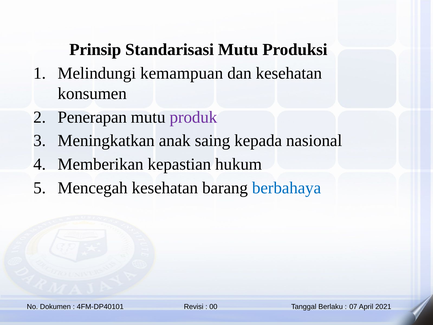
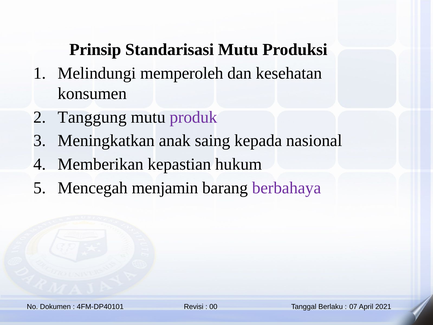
kemampuan: kemampuan -> memperoleh
Penerapan: Penerapan -> Tanggung
Mencegah kesehatan: kesehatan -> menjamin
berbahaya colour: blue -> purple
